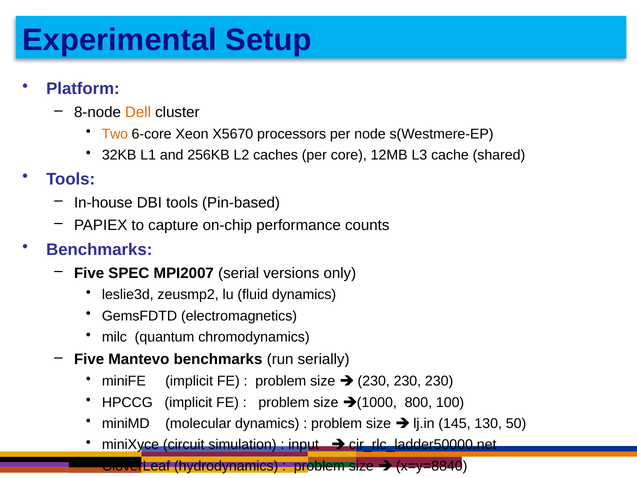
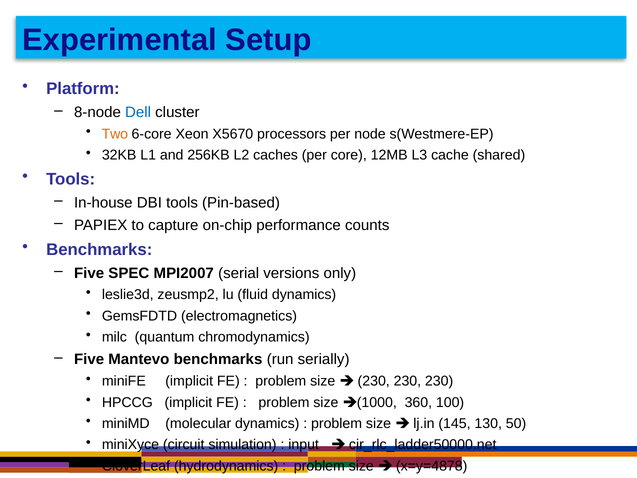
Dell colour: orange -> blue
800: 800 -> 360
x=y=8840: x=y=8840 -> x=y=4878
